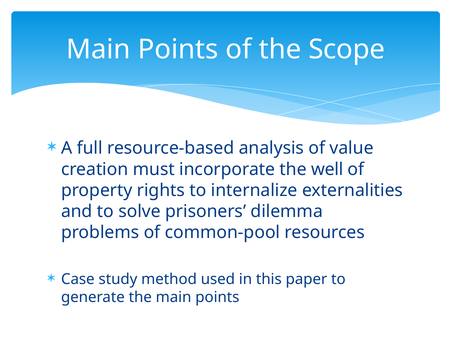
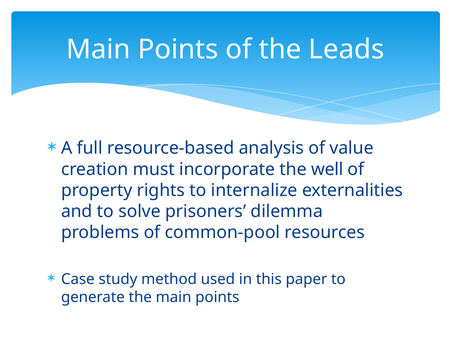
Scope: Scope -> Leads
